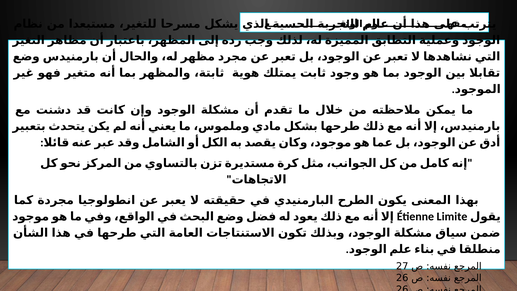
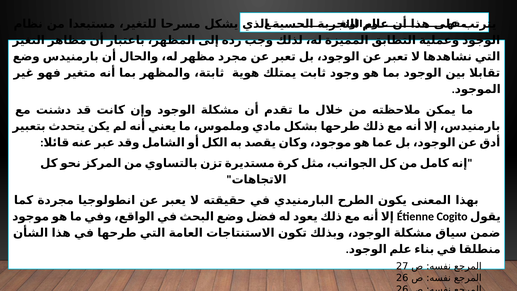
Limite: Limite -> Cogito
